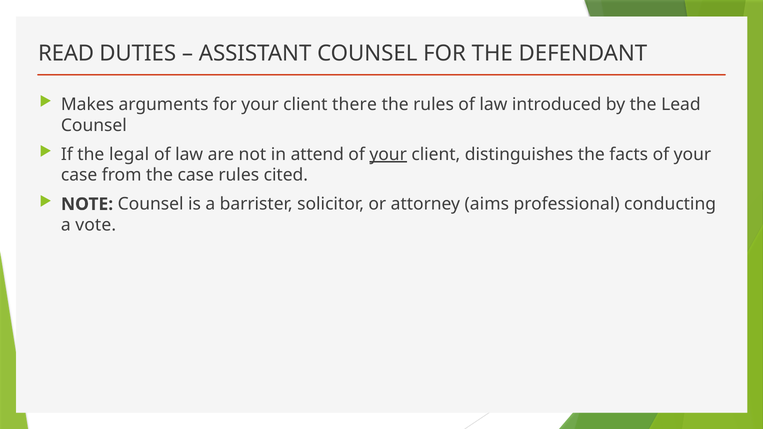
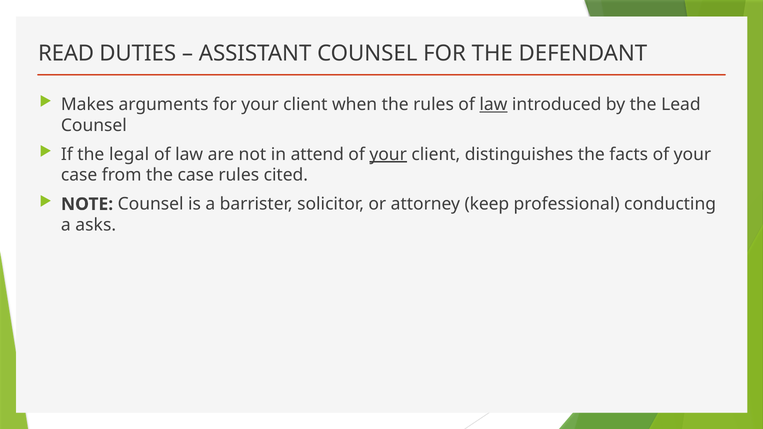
there: there -> when
law at (493, 104) underline: none -> present
aims: aims -> keep
vote: vote -> asks
